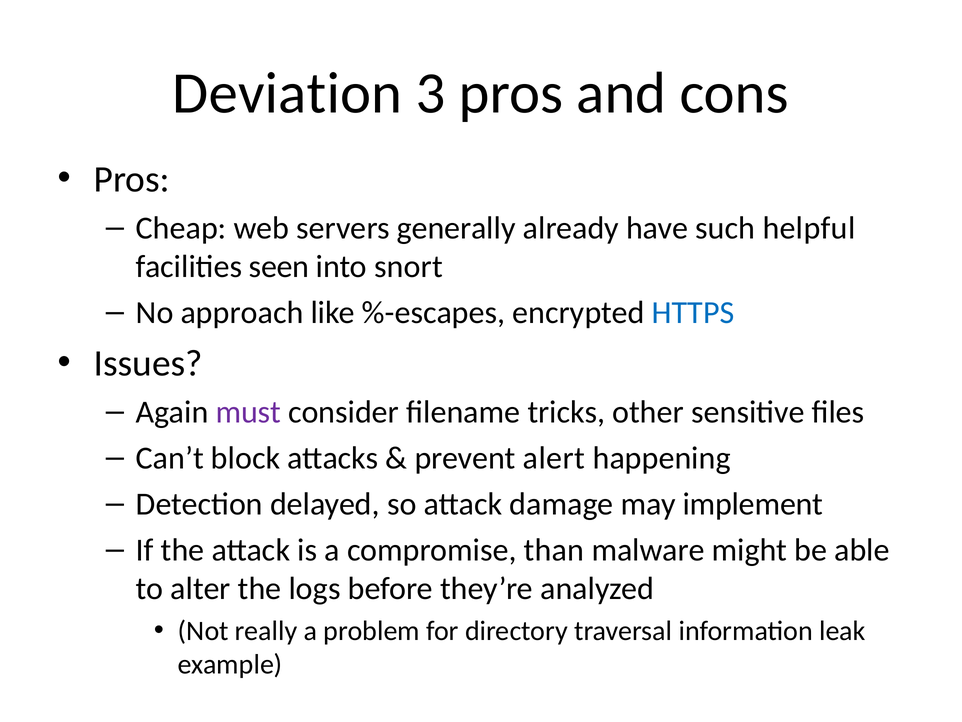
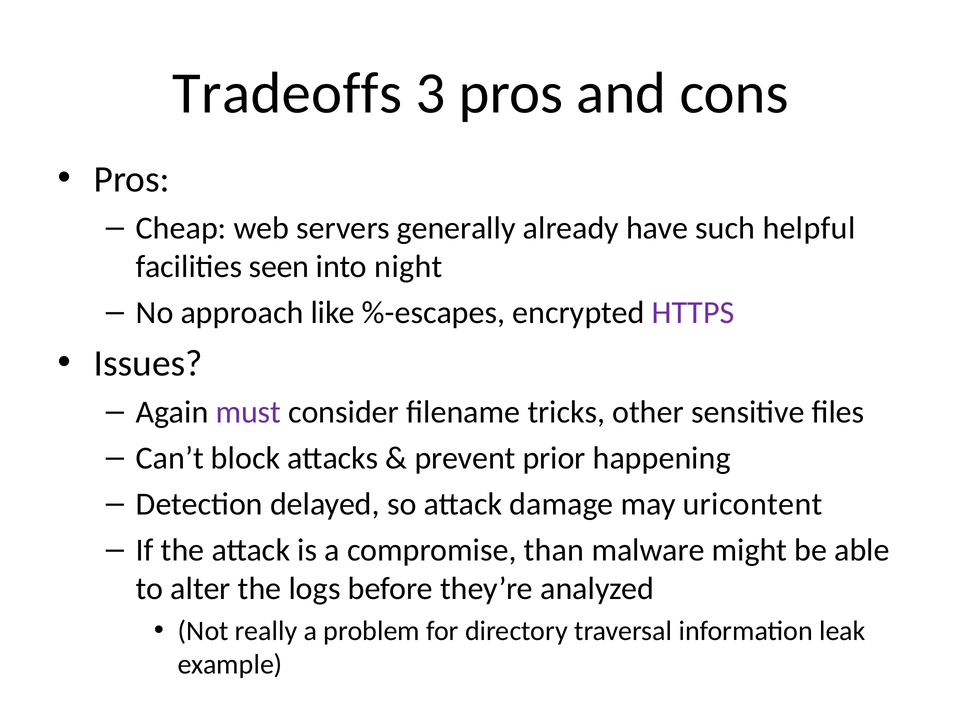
Deviation: Deviation -> Tradeoffs
snort: snort -> night
HTTPS colour: blue -> purple
alert: alert -> prior
implement: implement -> uricontent
